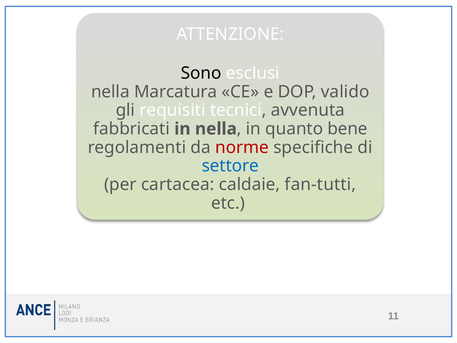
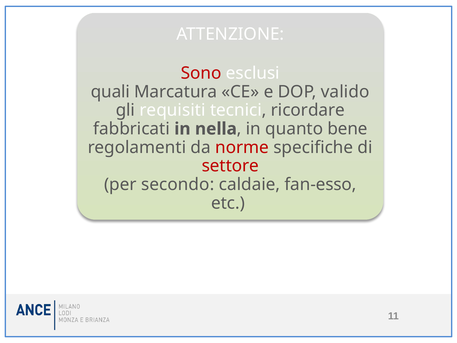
Sono colour: black -> red
nella at (110, 92): nella -> quali
avvenuta: avvenuta -> ricordare
settore colour: blue -> red
cartacea: cartacea -> secondo
fan-tutti: fan-tutti -> fan-esso
